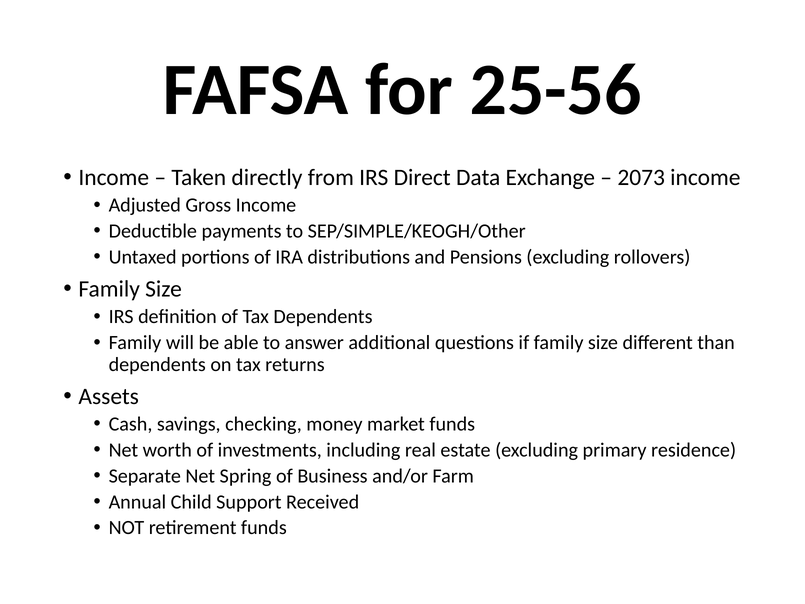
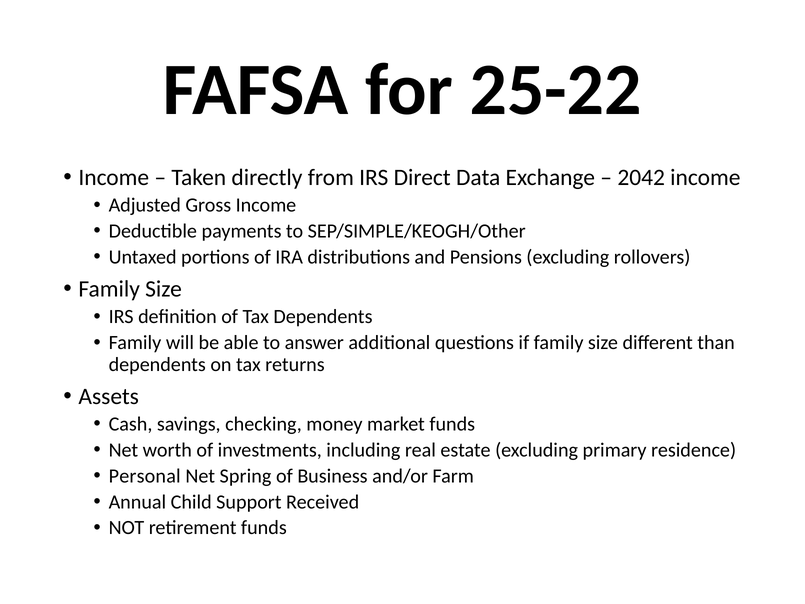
25-56: 25-56 -> 25-22
2073: 2073 -> 2042
Separate: Separate -> Personal
